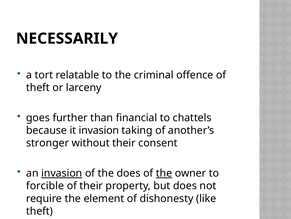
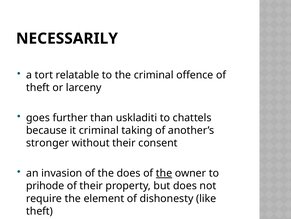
financial: financial -> uskladiti
it invasion: invasion -> criminal
invasion at (62, 173) underline: present -> none
forcible: forcible -> prihode
